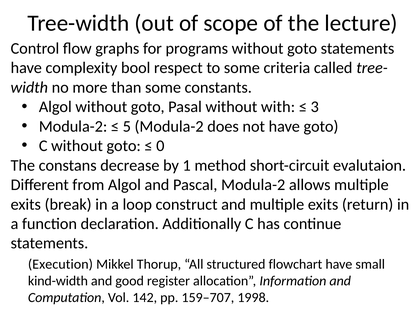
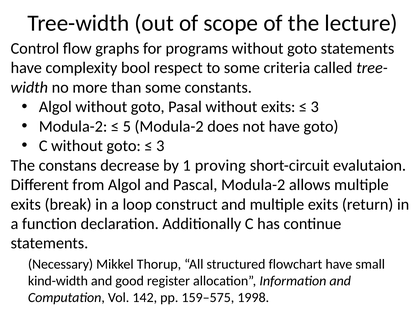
without with: with -> exits
0 at (160, 146): 0 -> 3
method: method -> proving
Execution: Execution -> Necessary
159–707: 159–707 -> 159–575
